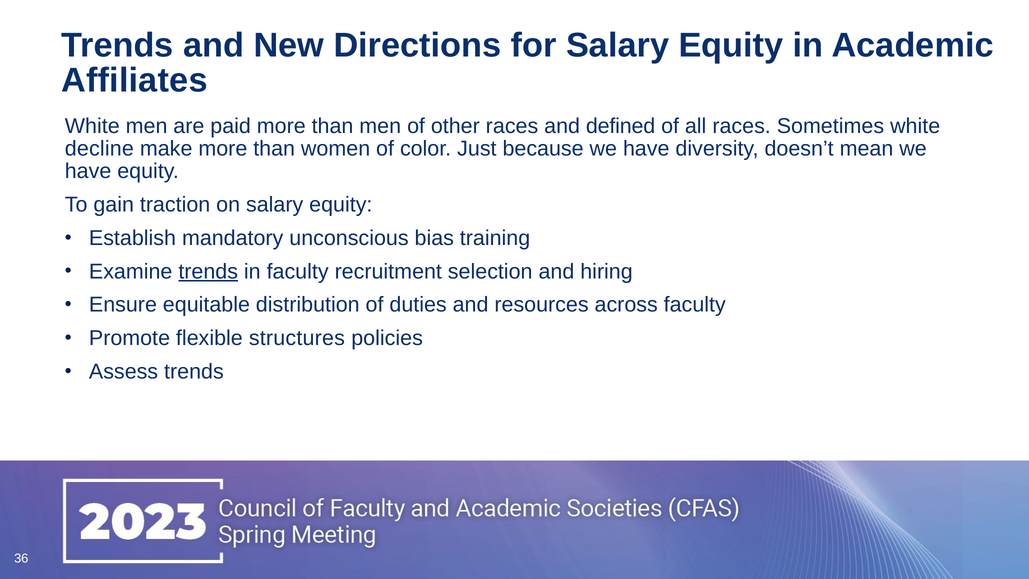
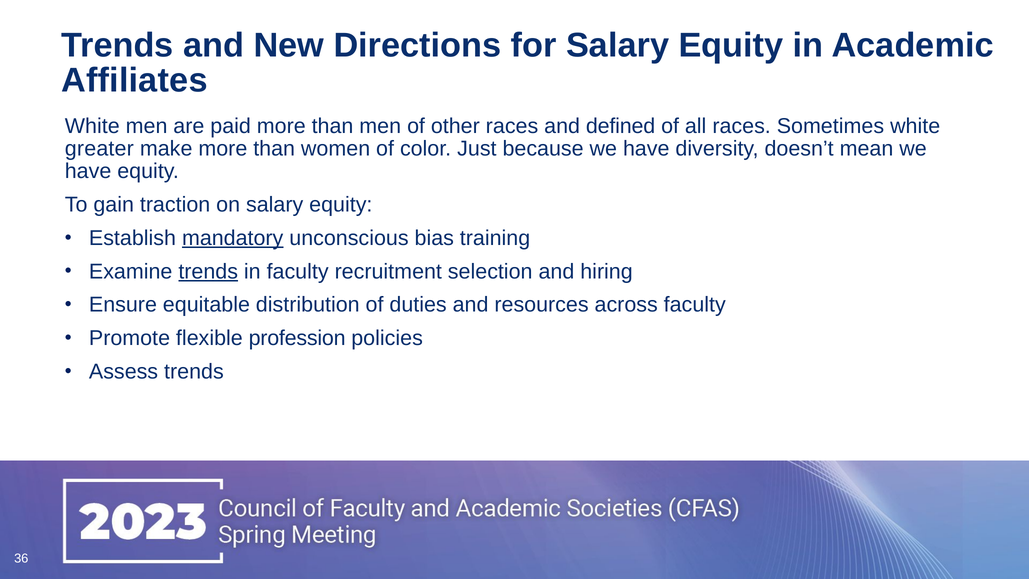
decline: decline -> greater
mandatory underline: none -> present
structures: structures -> profession
